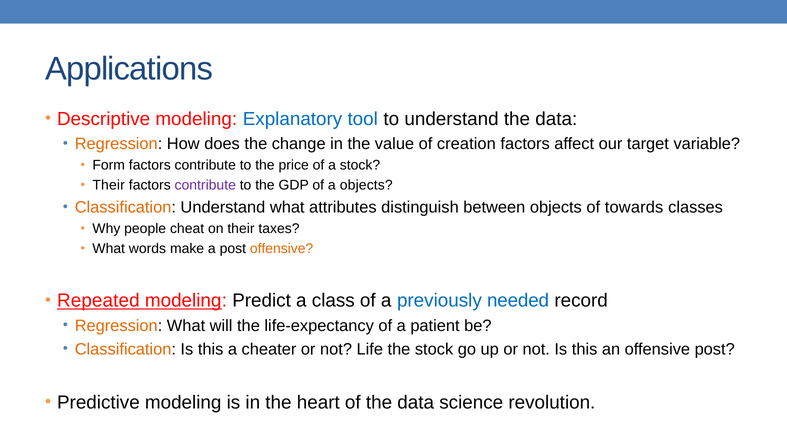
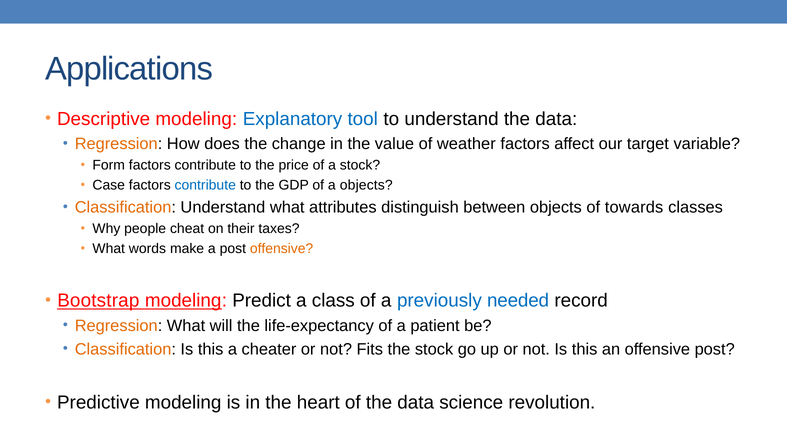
creation: creation -> weather
Their at (109, 185): Their -> Case
contribute at (205, 185) colour: purple -> blue
Repeated: Repeated -> Bootstrap
Life: Life -> Fits
